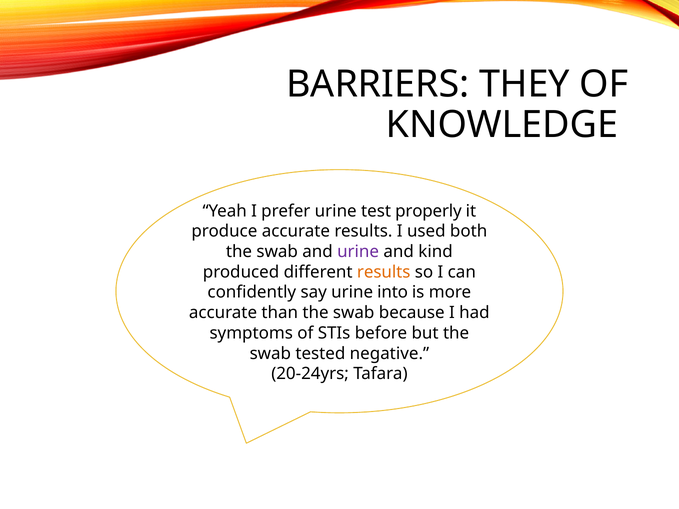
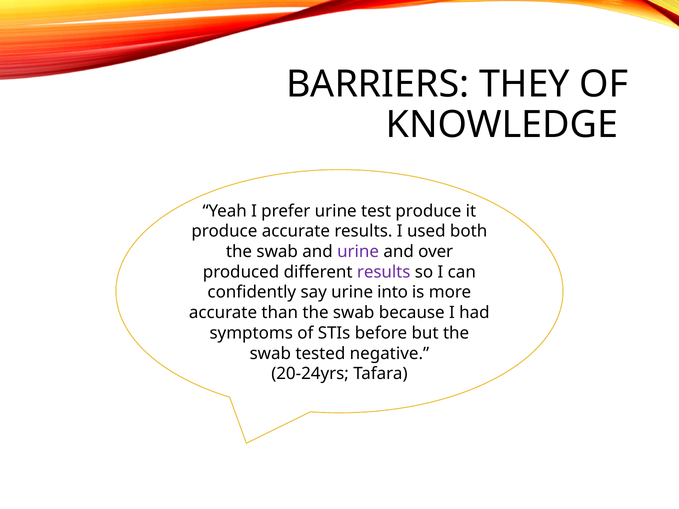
test properly: properly -> produce
kind: kind -> over
results at (384, 272) colour: orange -> purple
